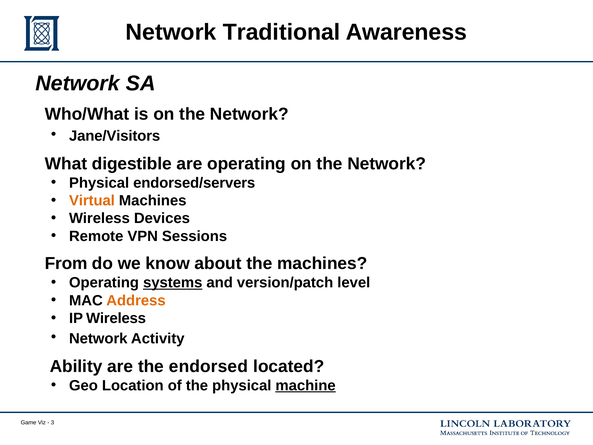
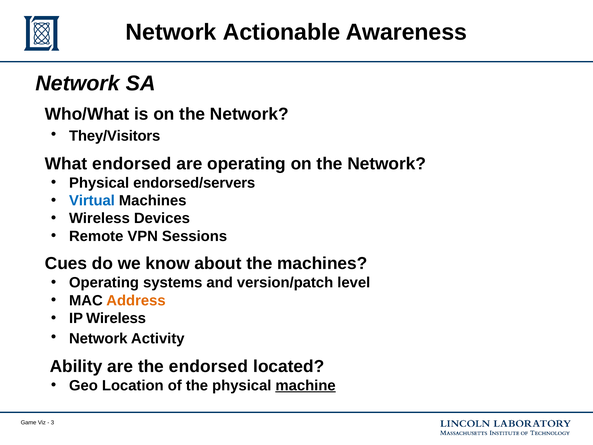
Traditional: Traditional -> Actionable
Jane/Visitors: Jane/Visitors -> They/Visitors
What digestible: digestible -> endorsed
Virtual colour: orange -> blue
From: From -> Cues
systems underline: present -> none
